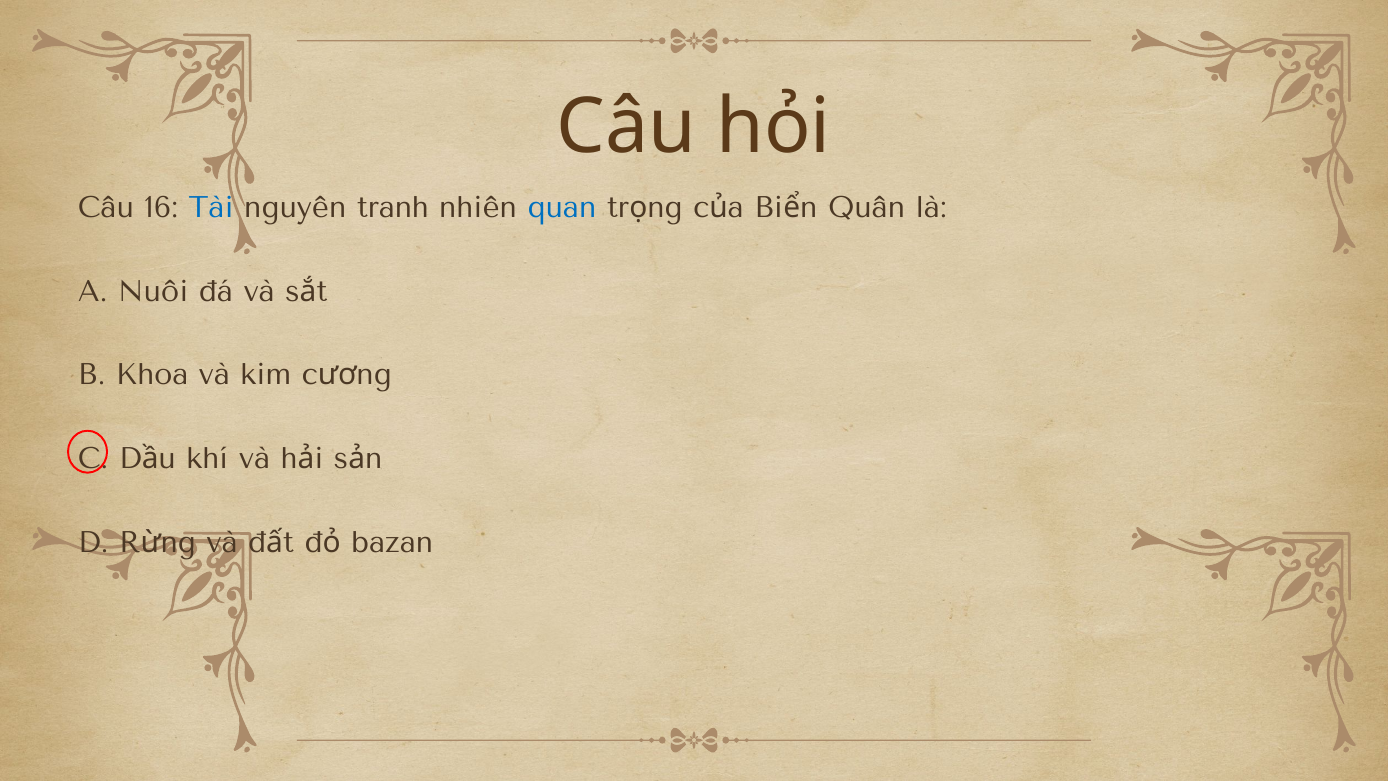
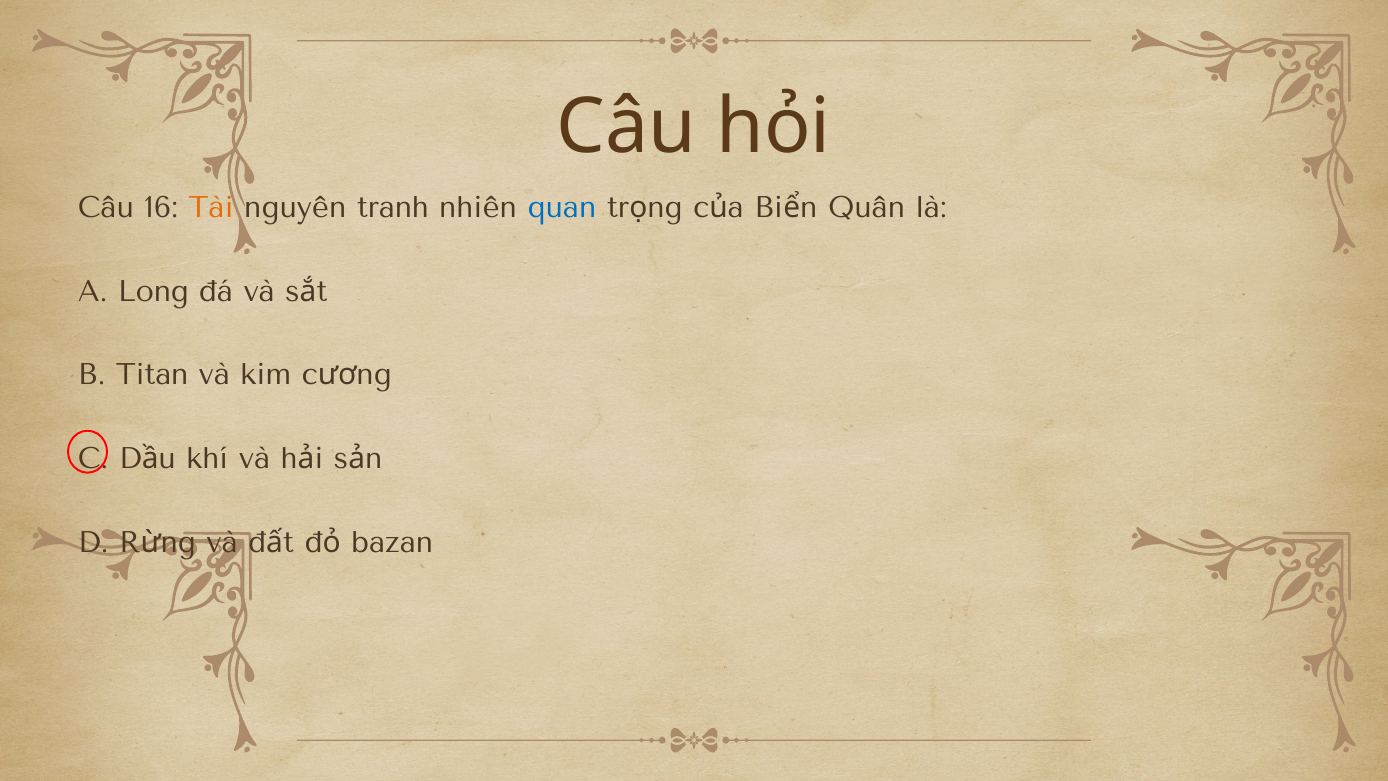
Tài colour: blue -> orange
Nuôi: Nuôi -> Long
Khoa: Khoa -> Titan
